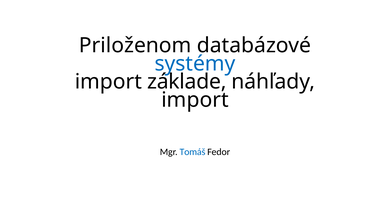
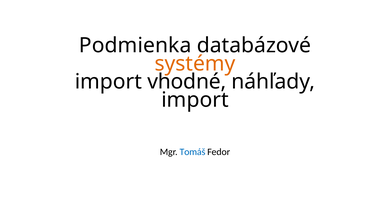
Priloženom: Priloženom -> Podmienka
systémy colour: blue -> orange
základe: základe -> vhodné
